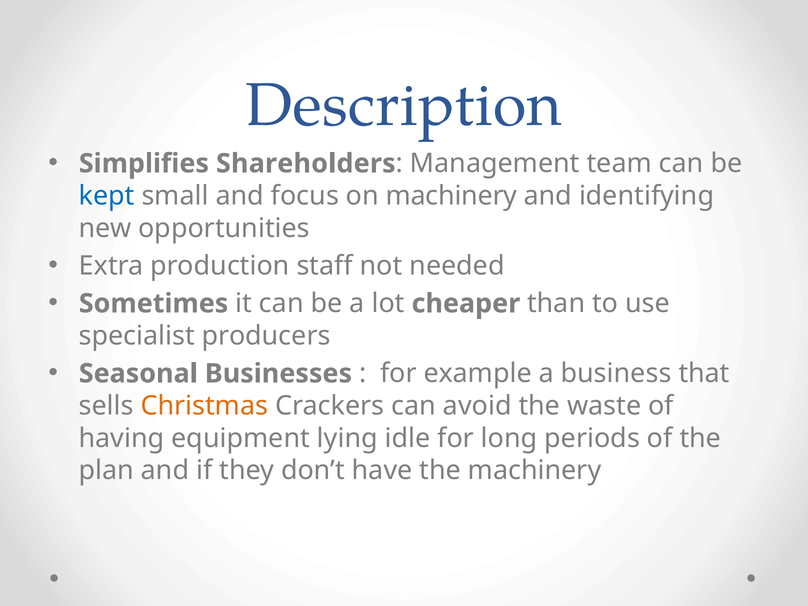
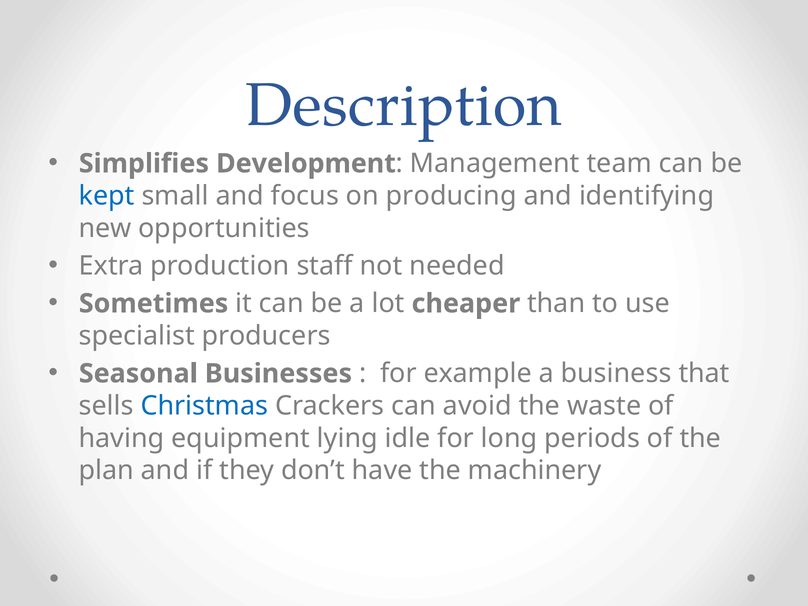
Shareholders: Shareholders -> Development
on machinery: machinery -> producing
Christmas colour: orange -> blue
